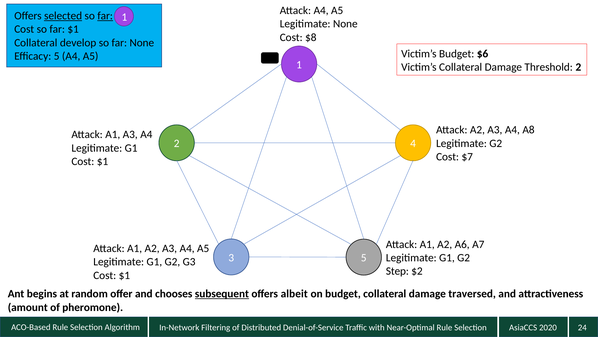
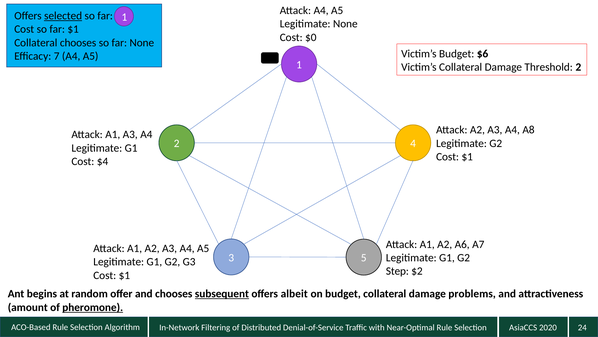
far at (105, 16) underline: present -> none
$8: $8 -> $0
Collateral develop: develop -> chooses
Efficacy 5: 5 -> 7
$7 at (467, 157): $7 -> $1
$1 at (103, 161): $1 -> $4
traversed: traversed -> problems
pheromone underline: none -> present
